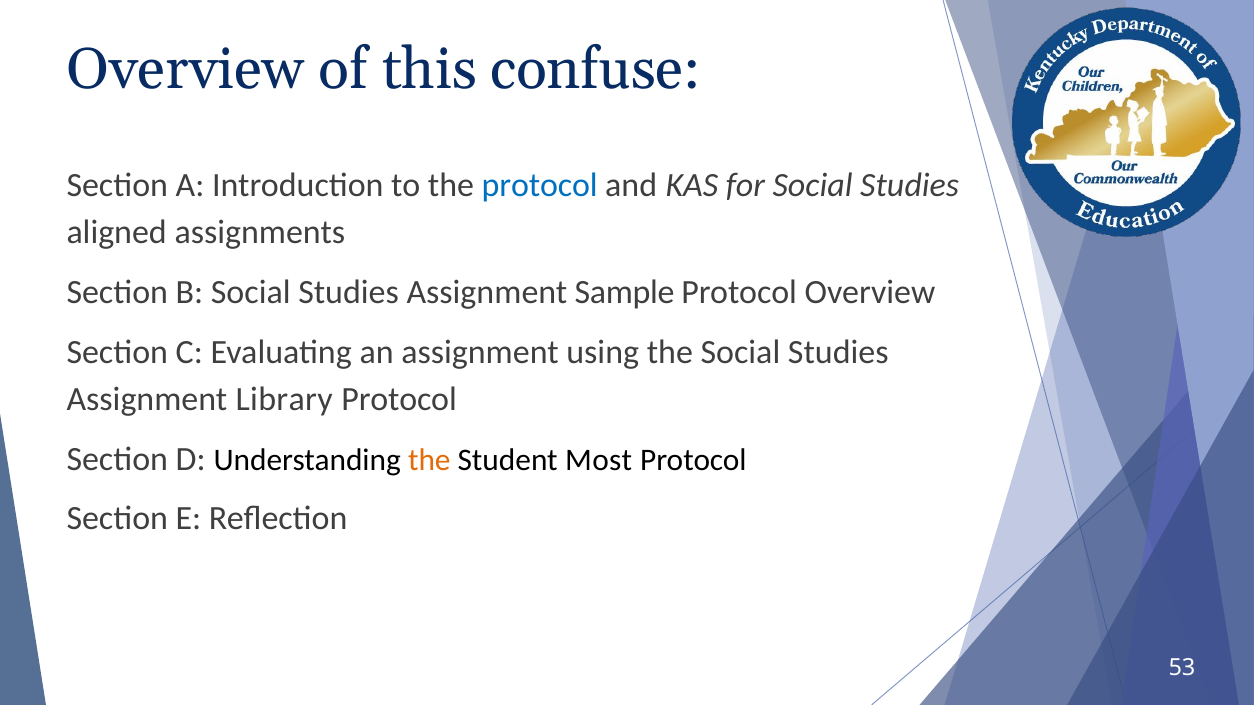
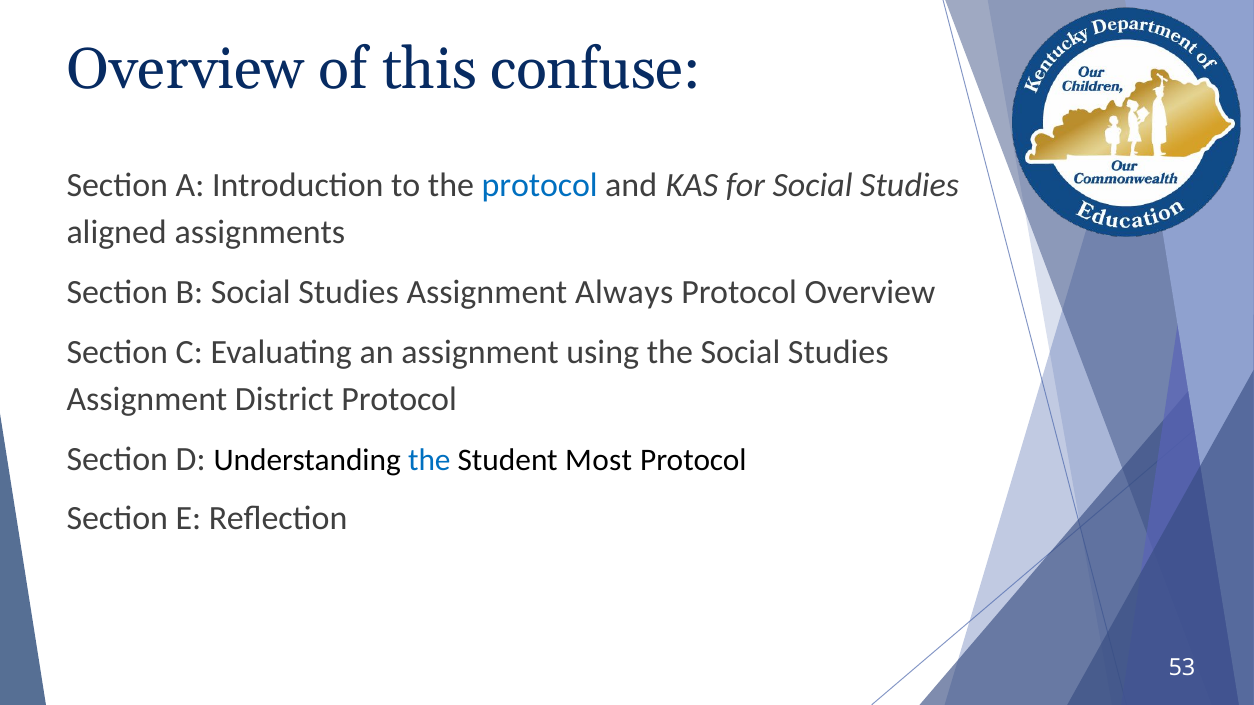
Sample: Sample -> Always
Library: Library -> District
the at (429, 460) colour: orange -> blue
